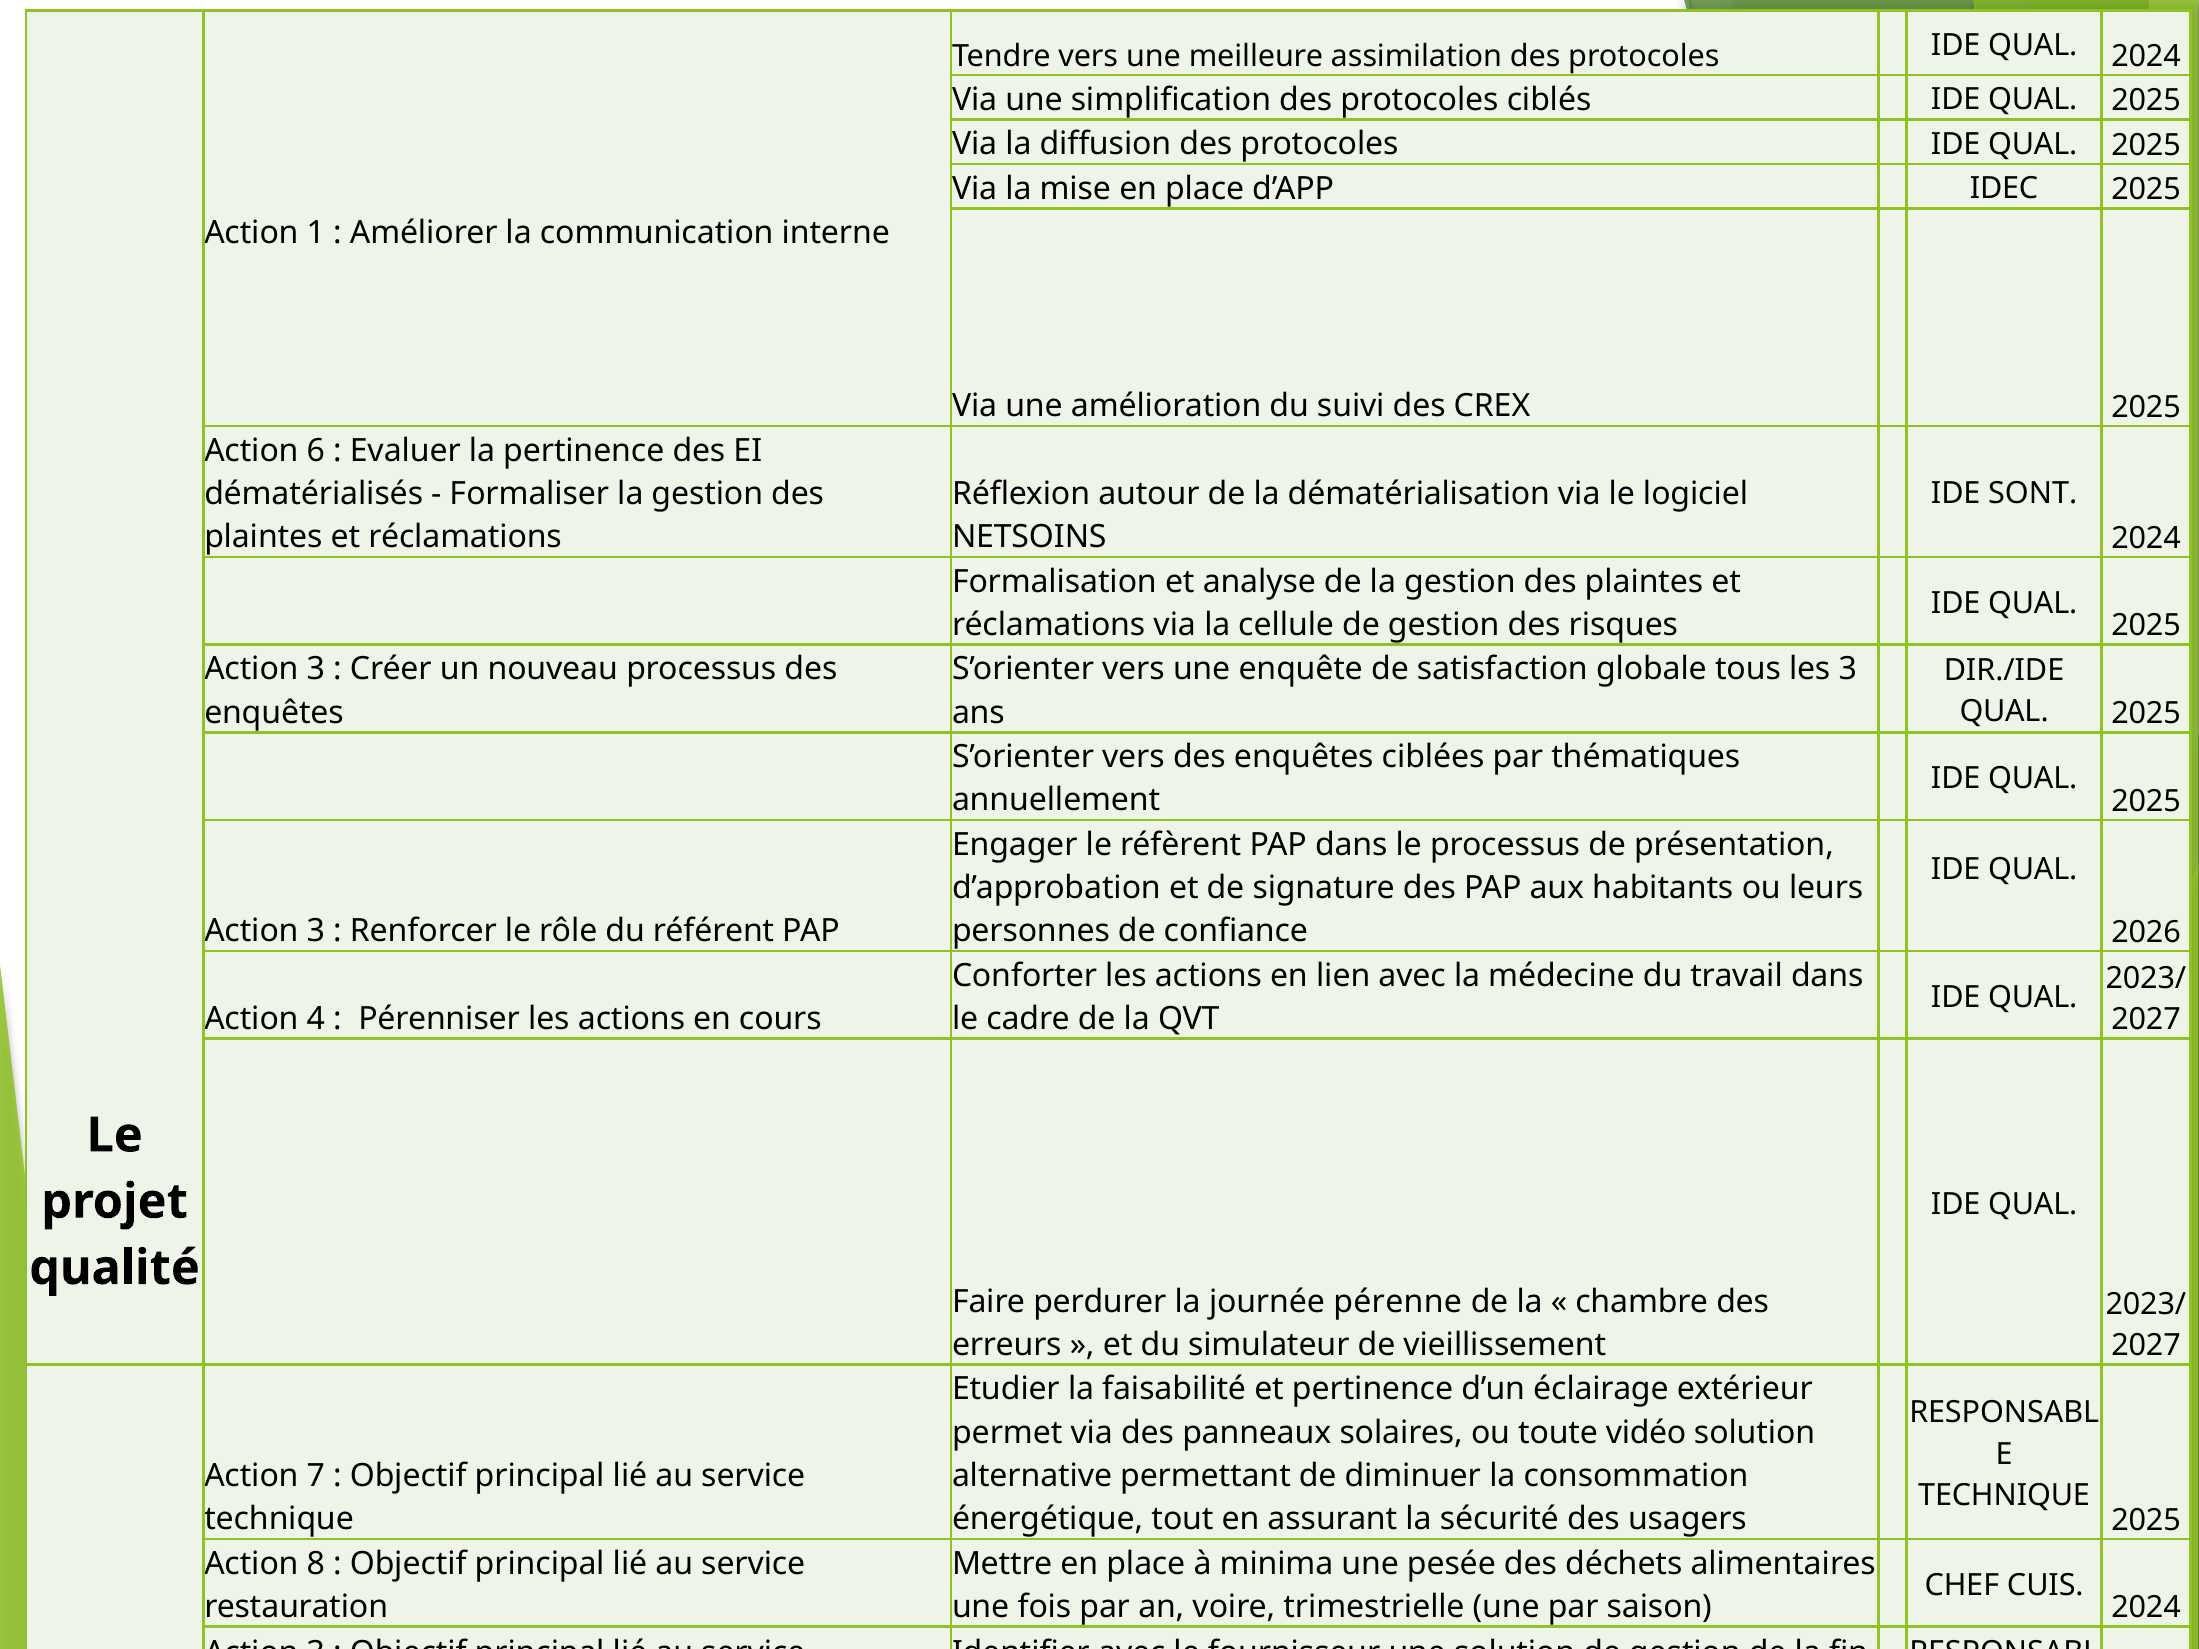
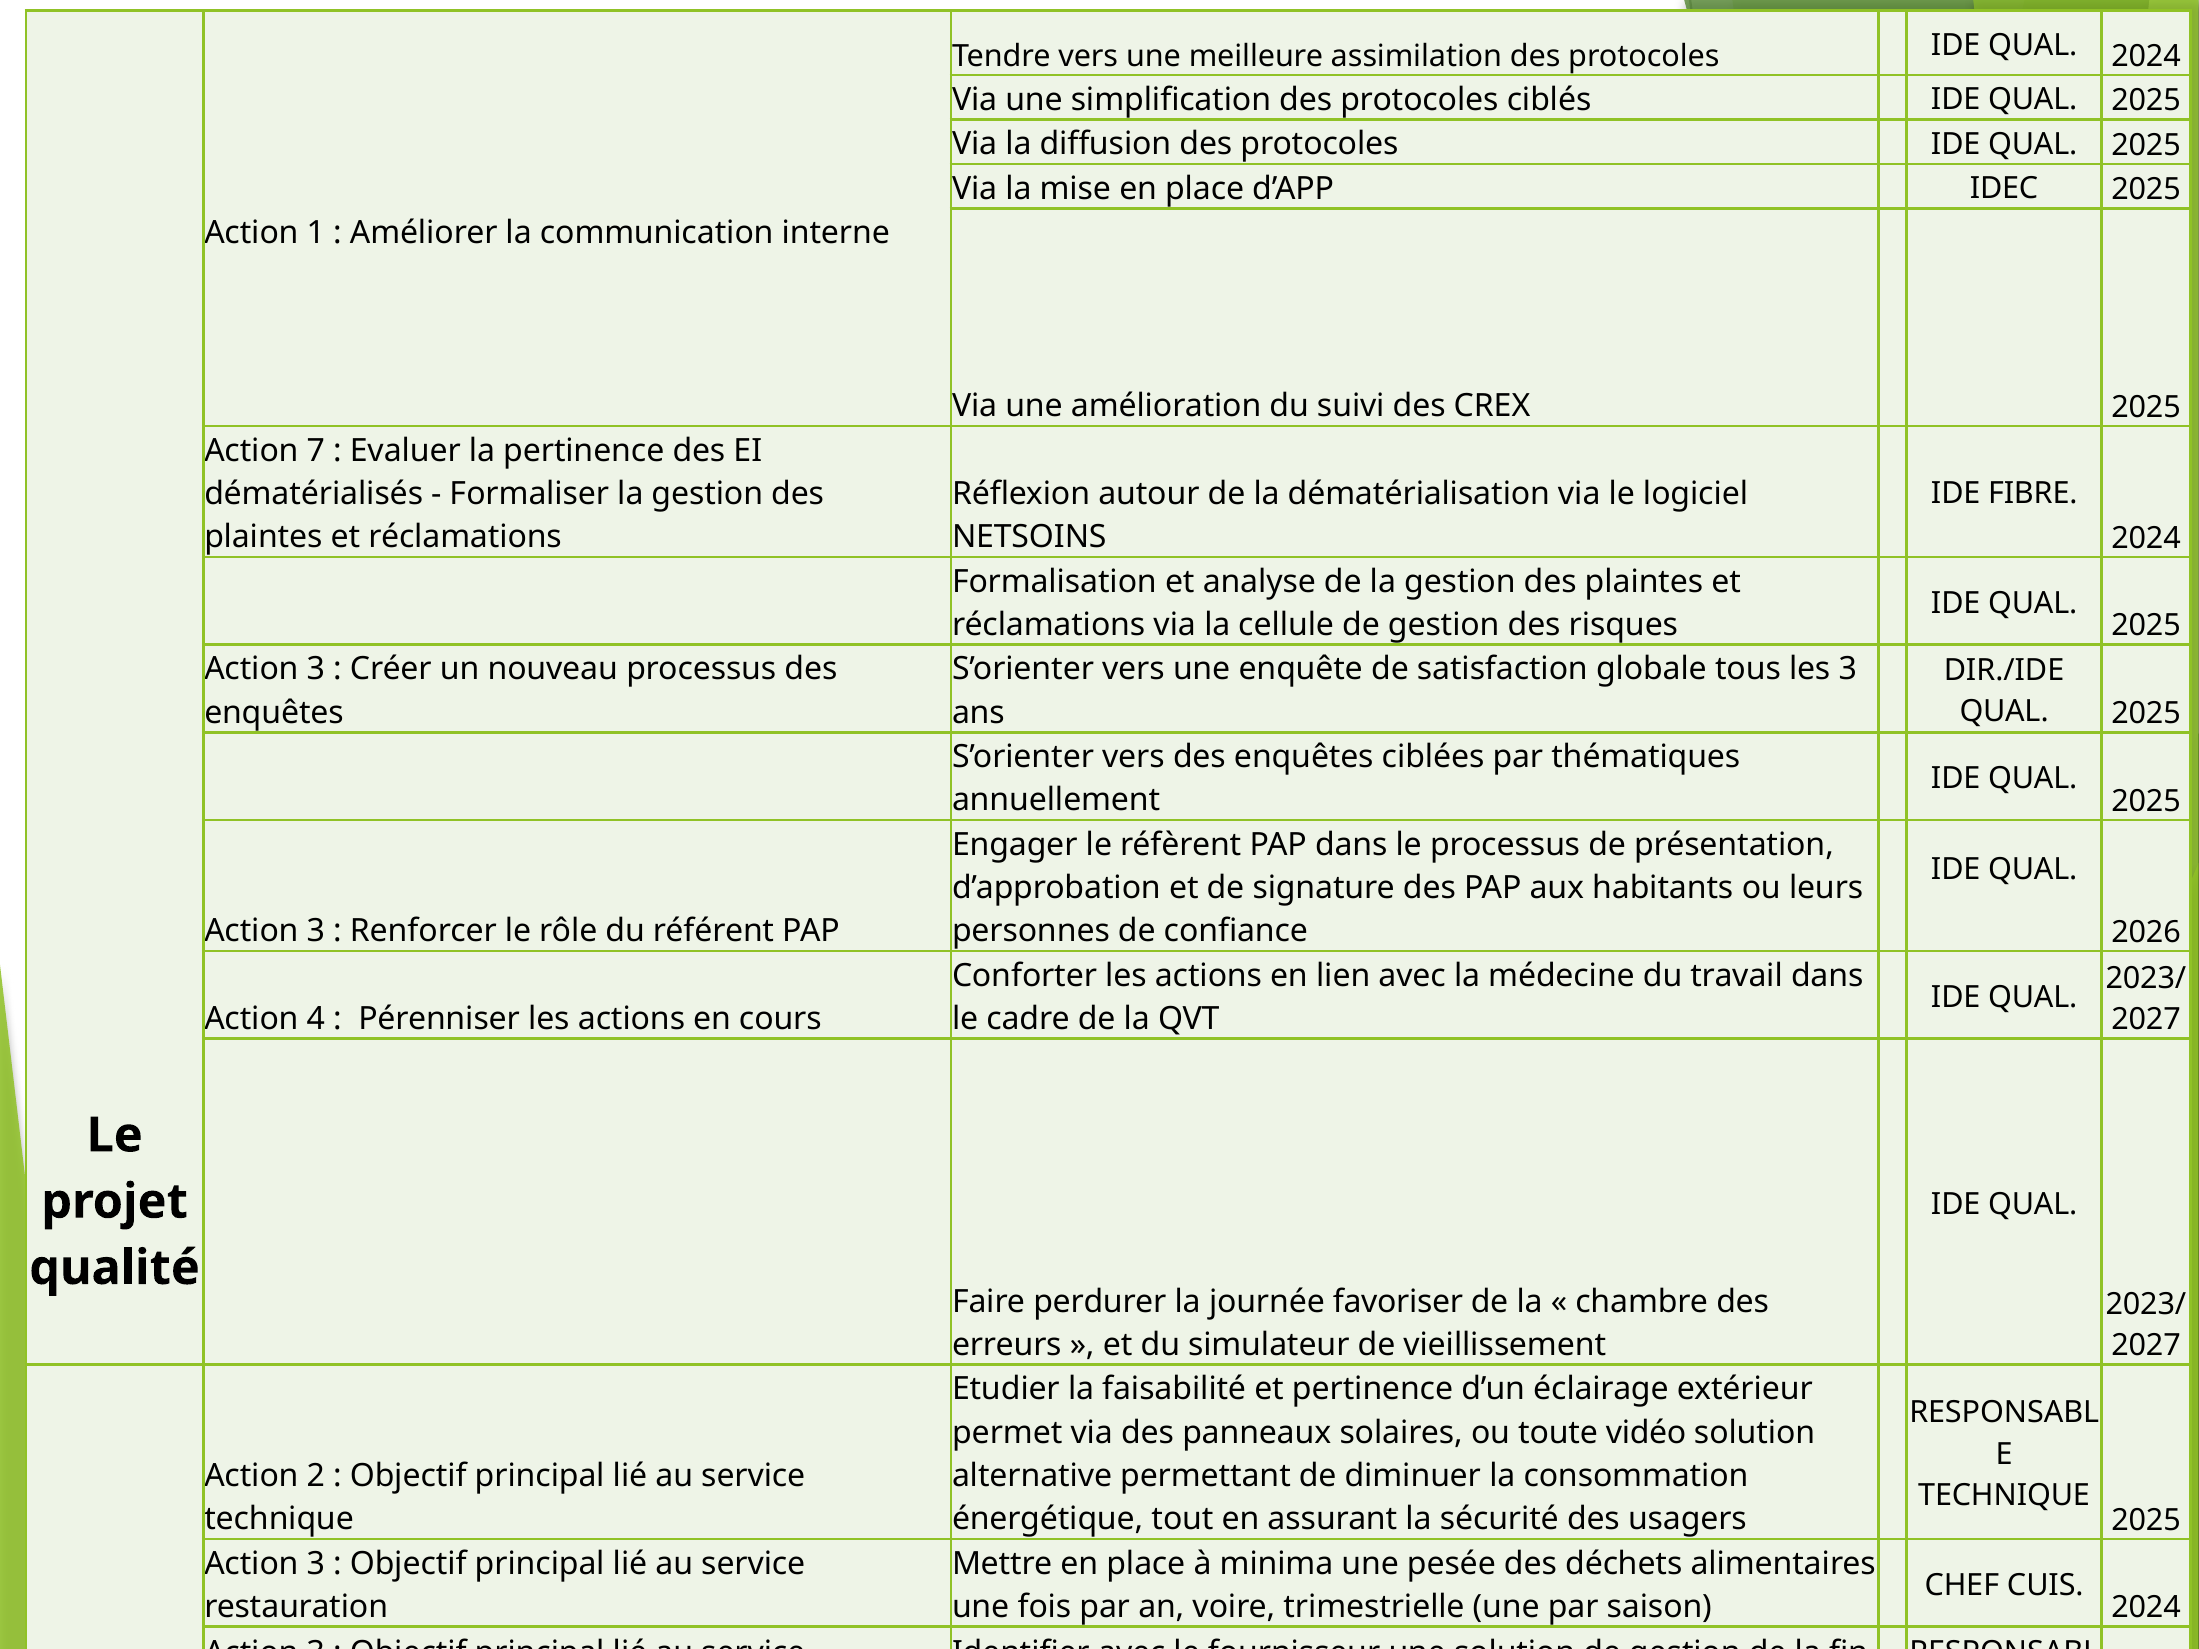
6 at (316, 451): 6 -> 7
IDE SONT: SONT -> FIBRE
pérenne: pérenne -> favoriser
7: 7 -> 2
8 at (316, 1564): 8 -> 3
